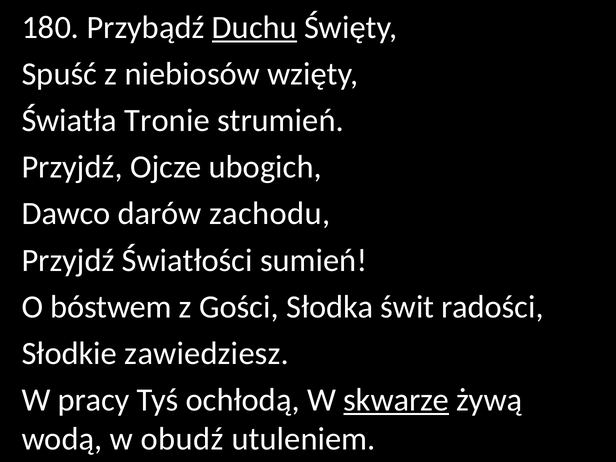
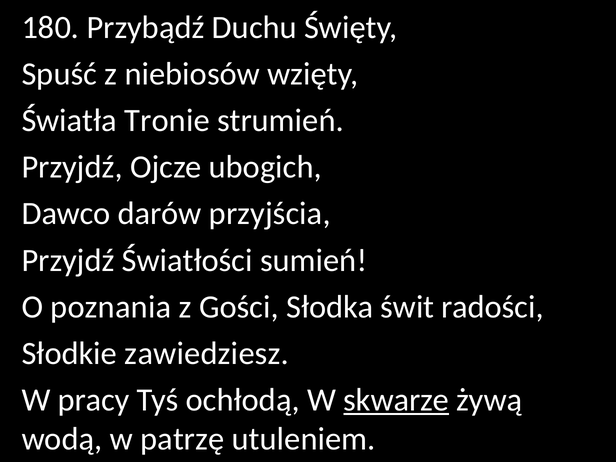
Duchu underline: present -> none
zachodu: zachodu -> przyjścia
bóstwem: bóstwem -> poznania
obudź: obudź -> patrzę
